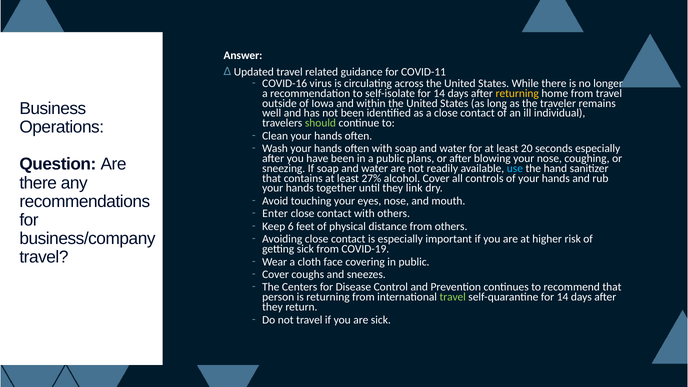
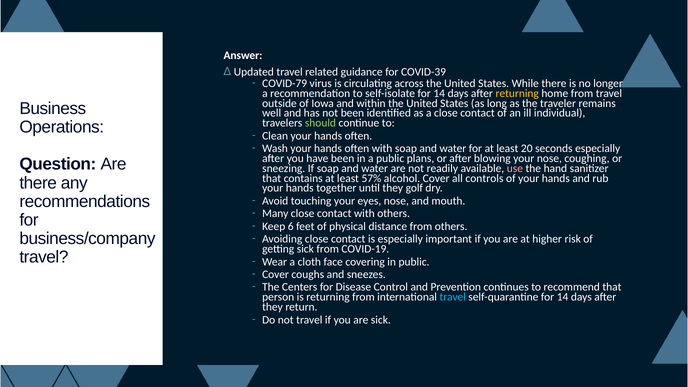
COVID-11: COVID-11 -> COVID-39
COVID-16: COVID-16 -> COVID-79
use colour: light blue -> pink
27%: 27% -> 57%
link: link -> golf
Enter: Enter -> Many
travel at (453, 297) colour: light green -> light blue
